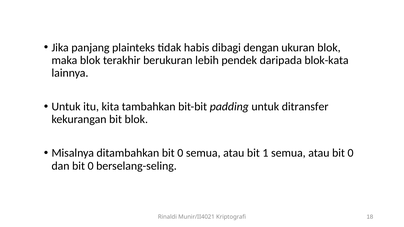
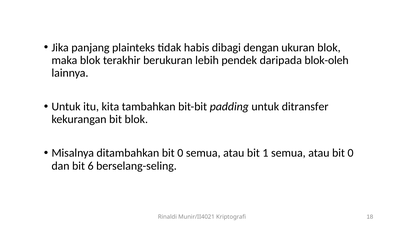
blok-kata: blok-kata -> blok-oleh
dan bit 0: 0 -> 6
